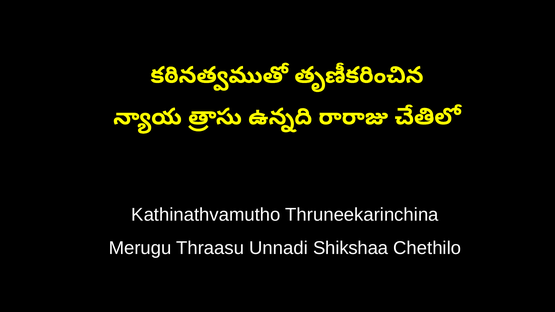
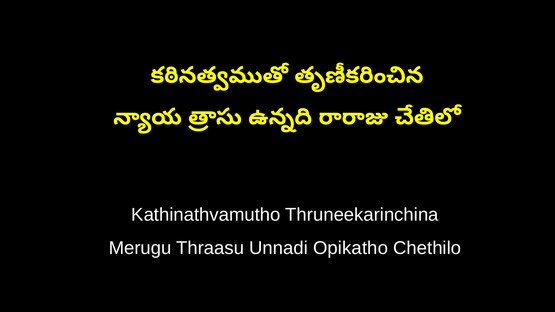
Shikshaa: Shikshaa -> Opikatho
